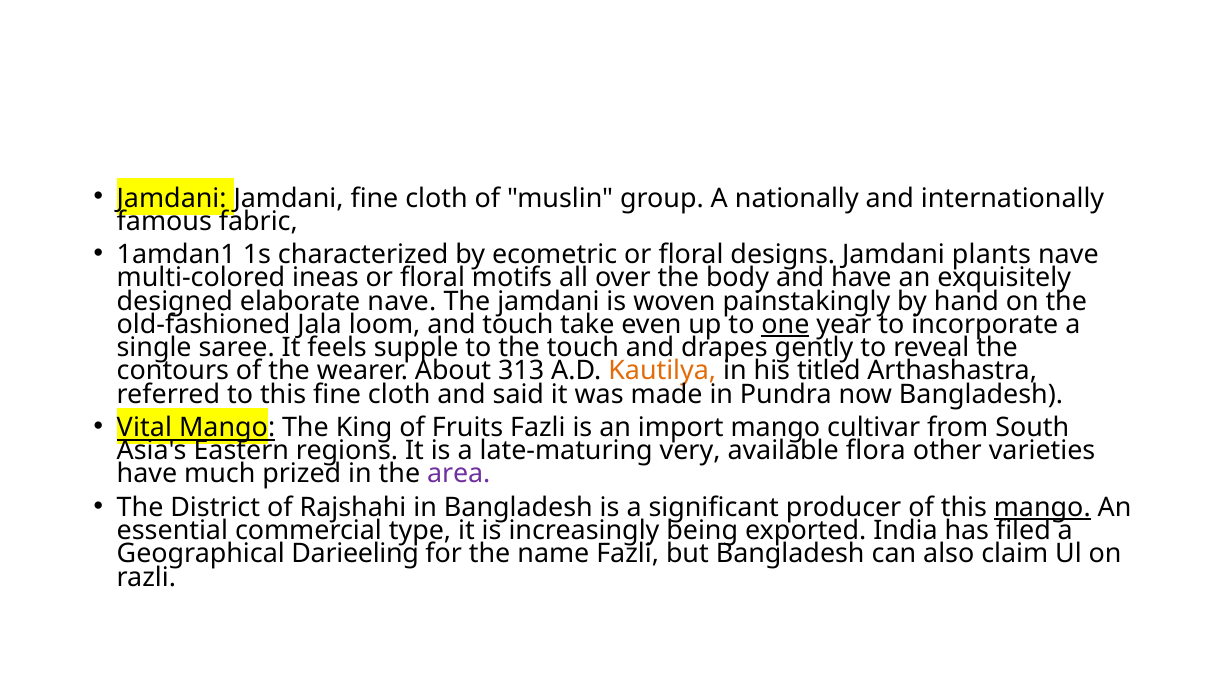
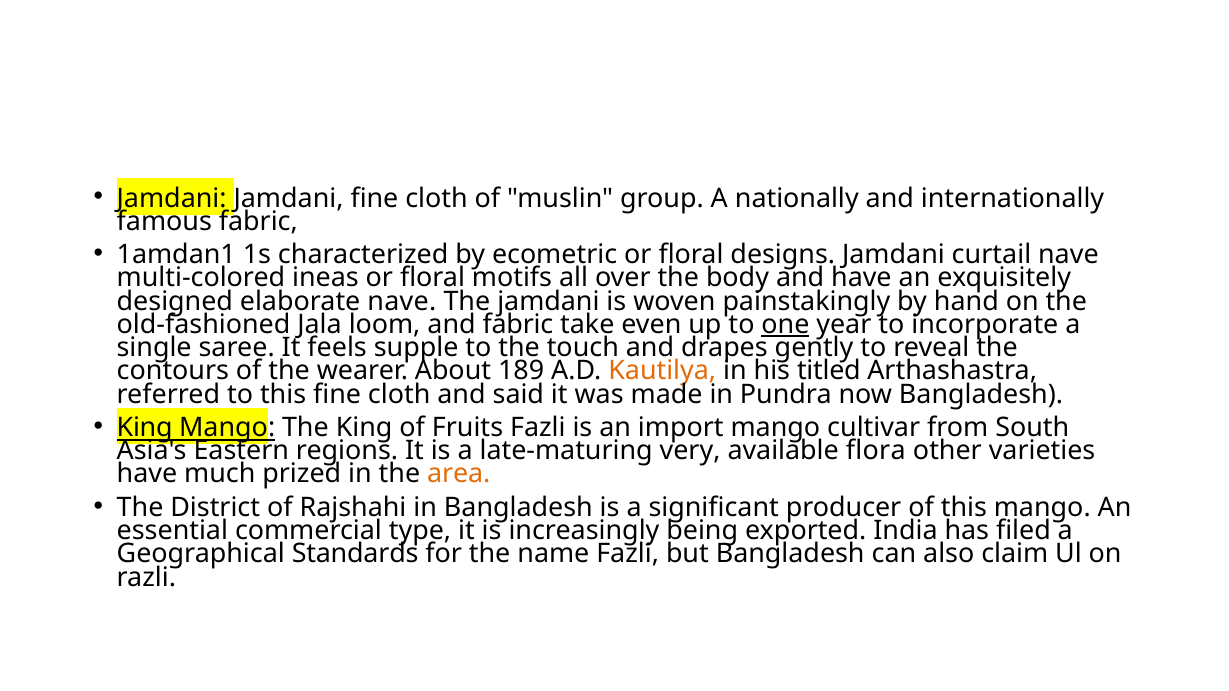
plants: plants -> curtail
and touch: touch -> fabric
313: 313 -> 189
Vital at (144, 428): Vital -> King
area colour: purple -> orange
mango at (1042, 508) underline: present -> none
Darieeling: Darieeling -> Standards
